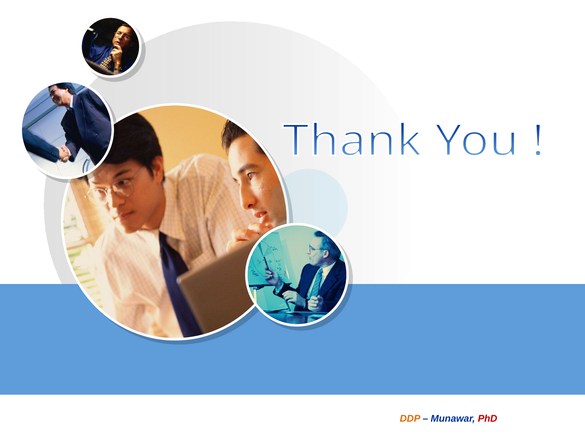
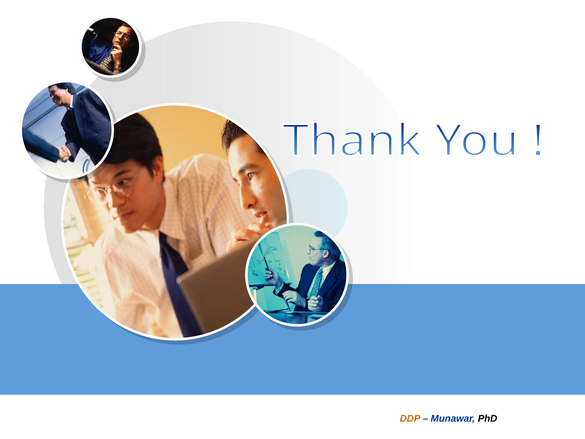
PhD colour: red -> black
